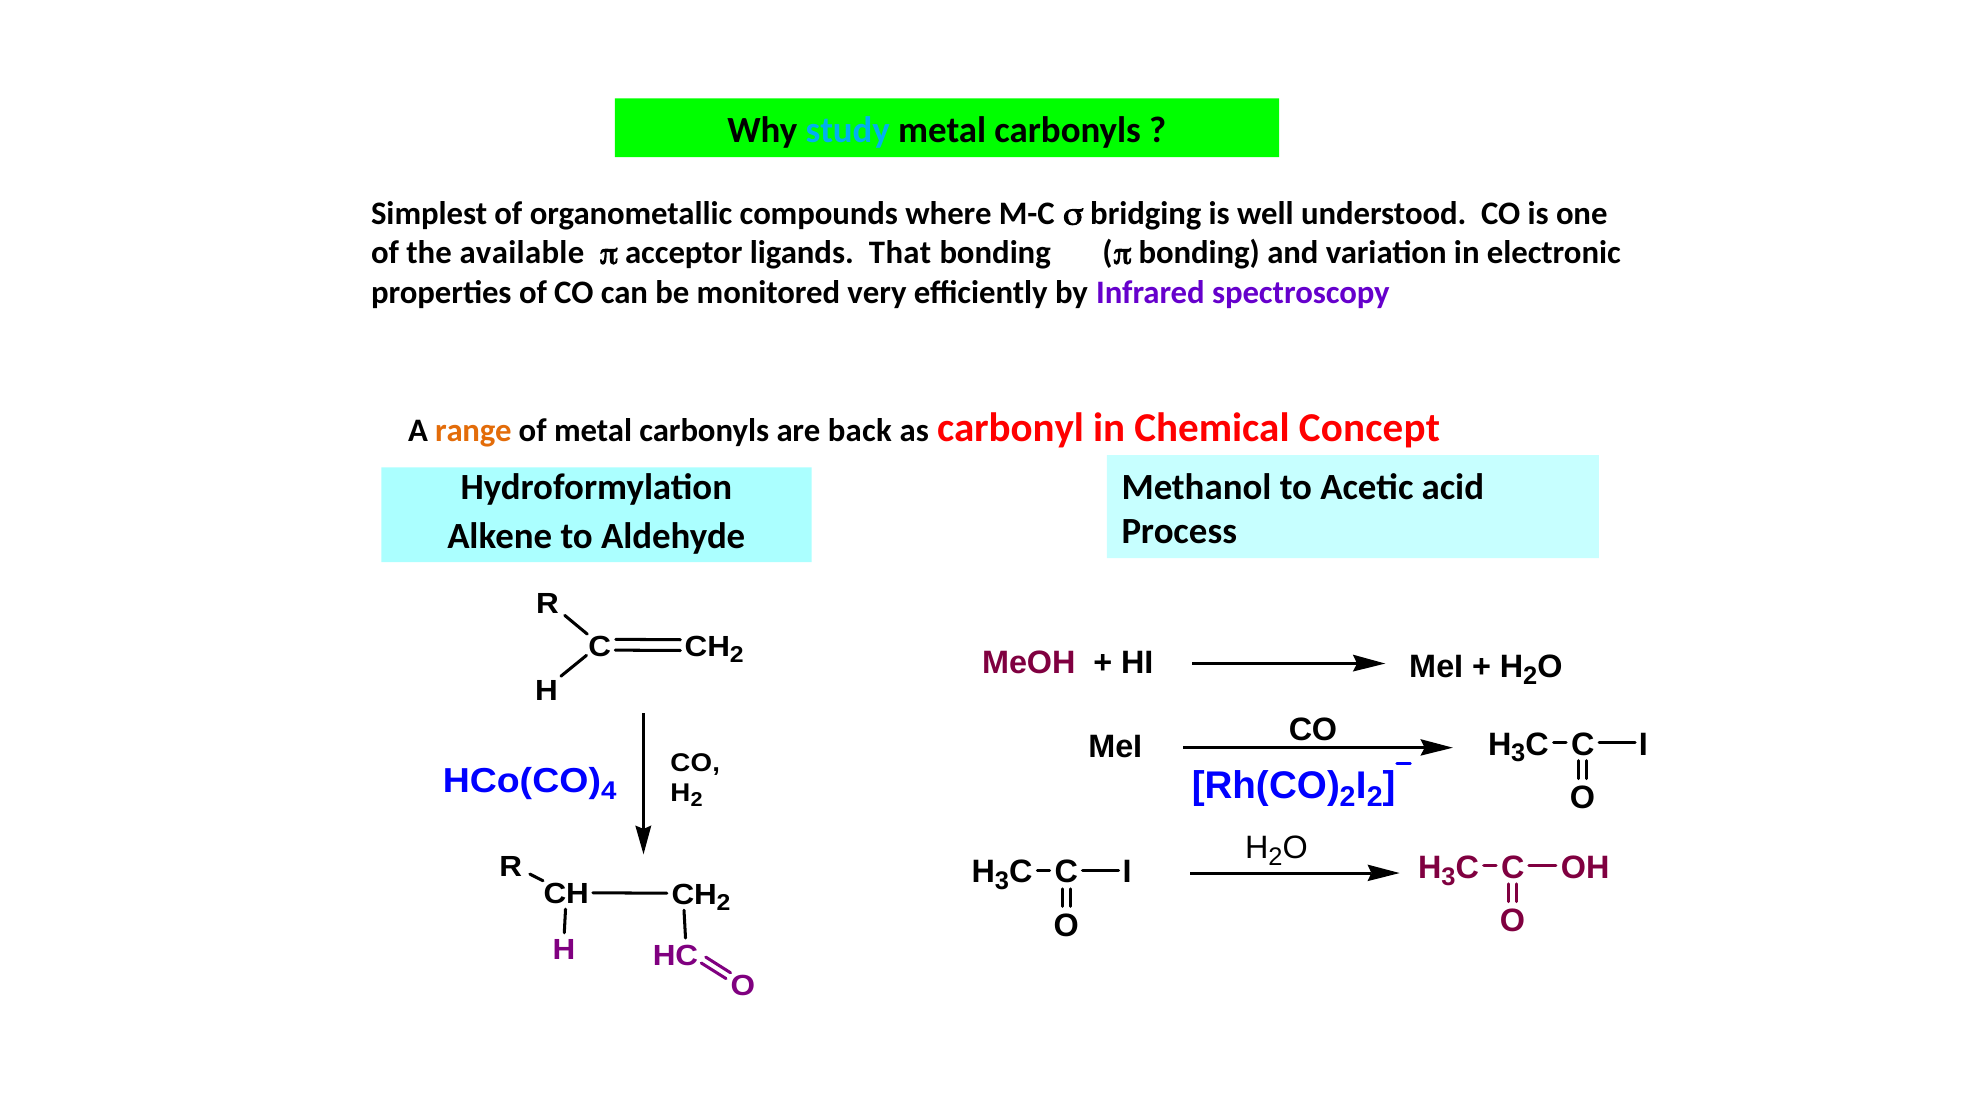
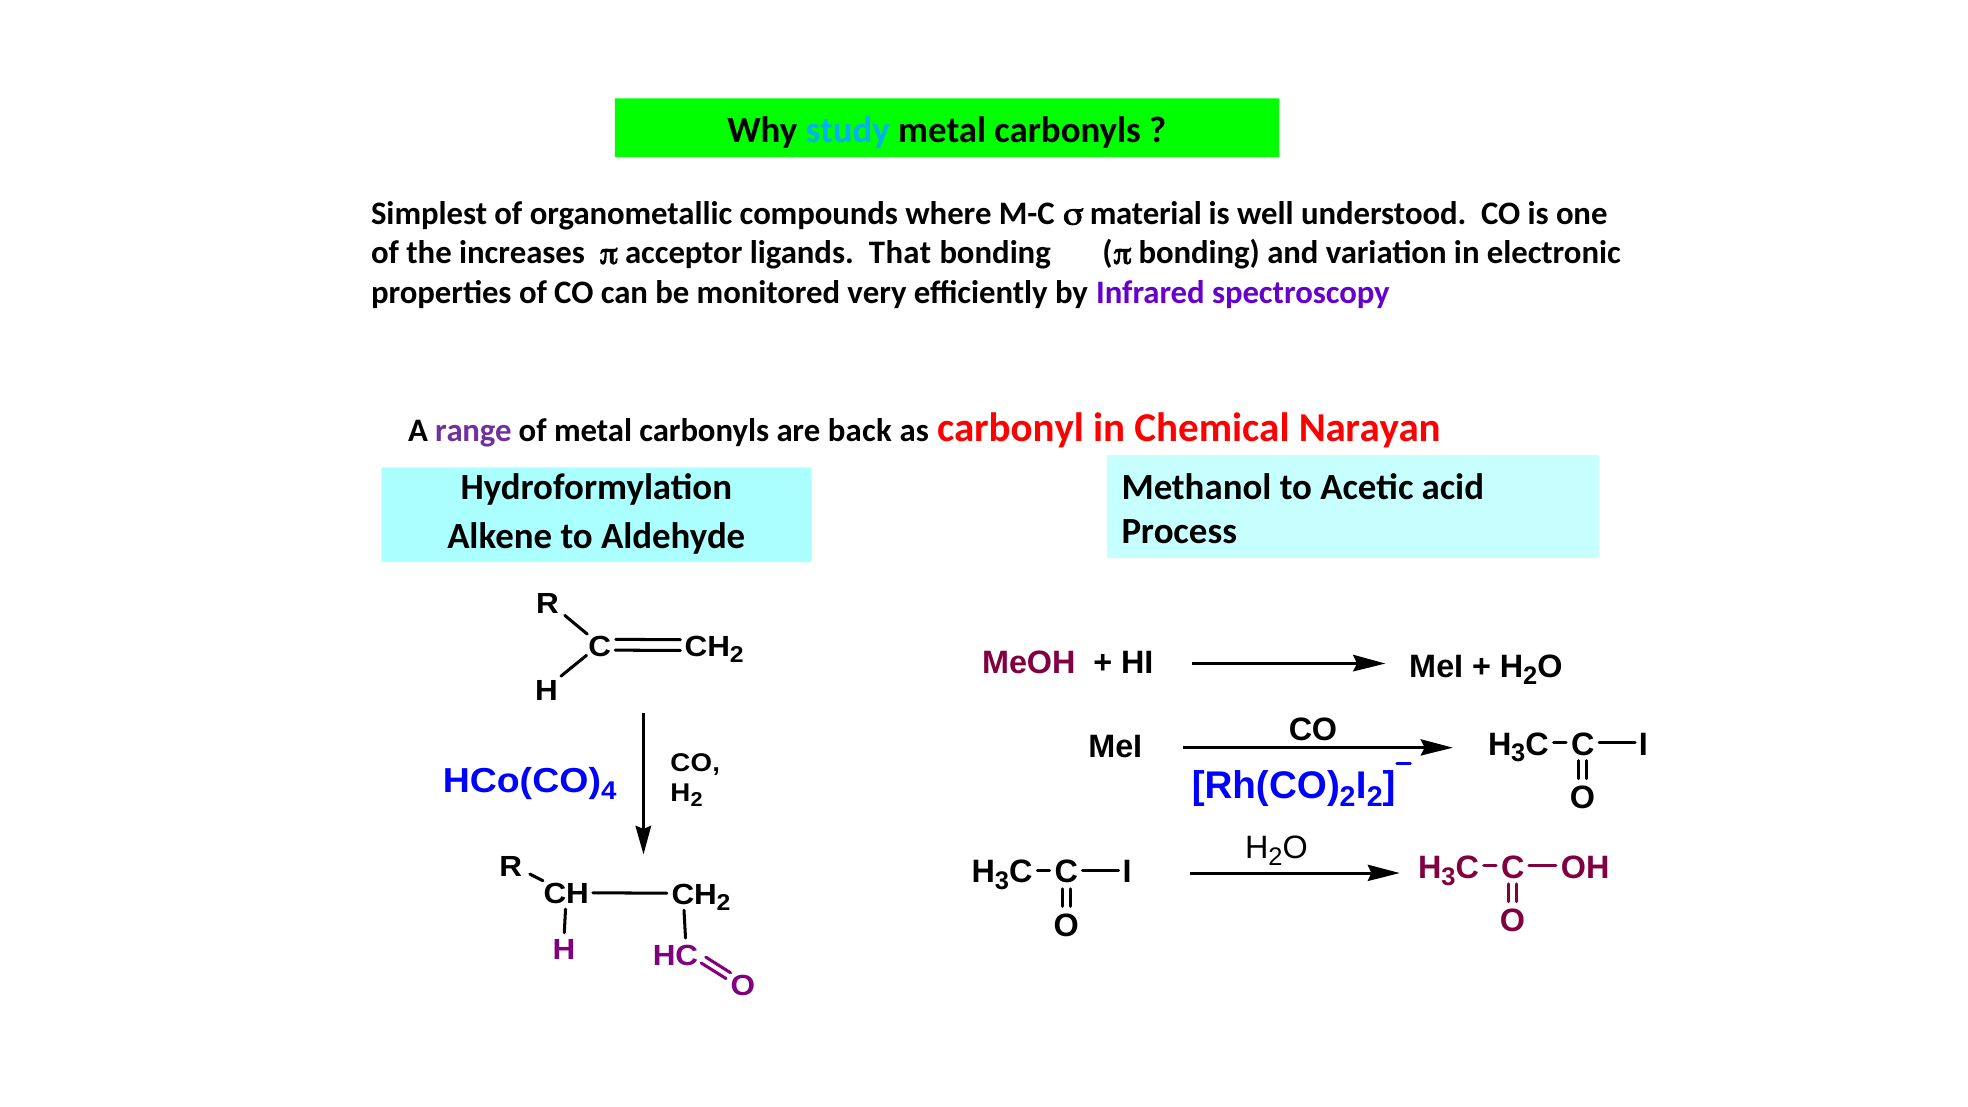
bridging: bridging -> material
available: available -> increases
range colour: orange -> purple
Concept: Concept -> Narayan
